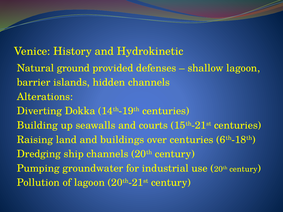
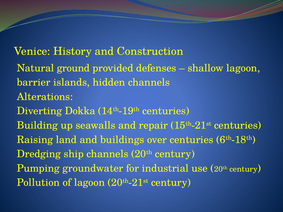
Hydrokinetic: Hydrokinetic -> Construction
courts: courts -> repair
